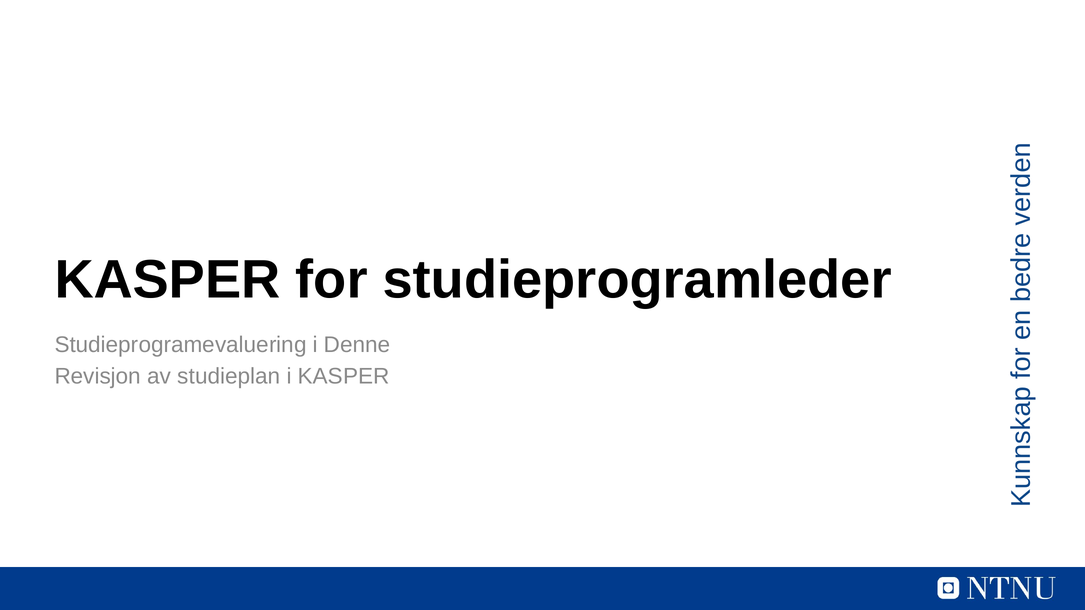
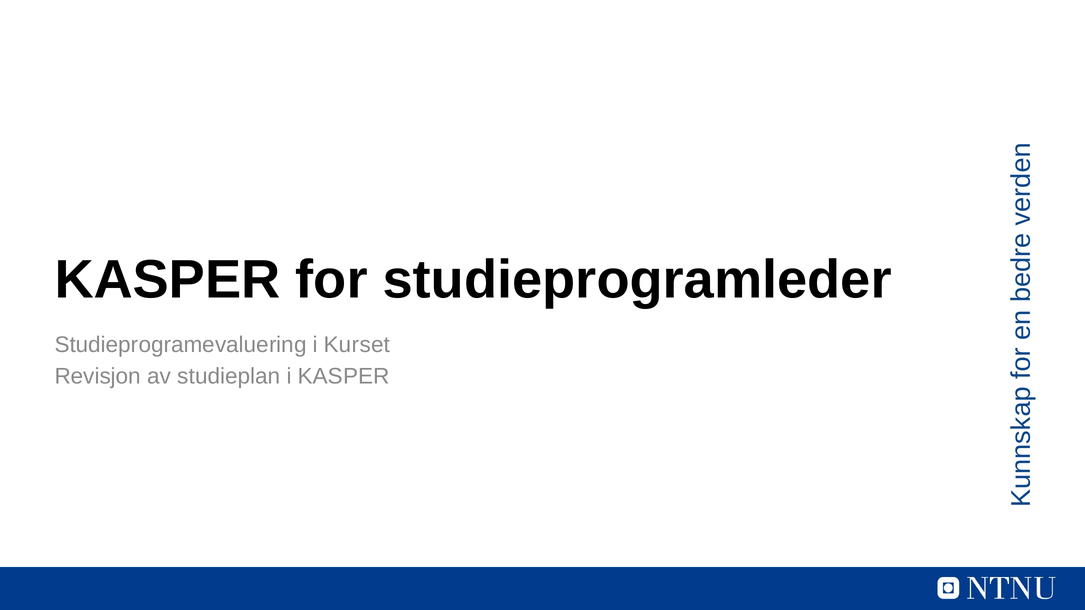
Denne: Denne -> Kurset
